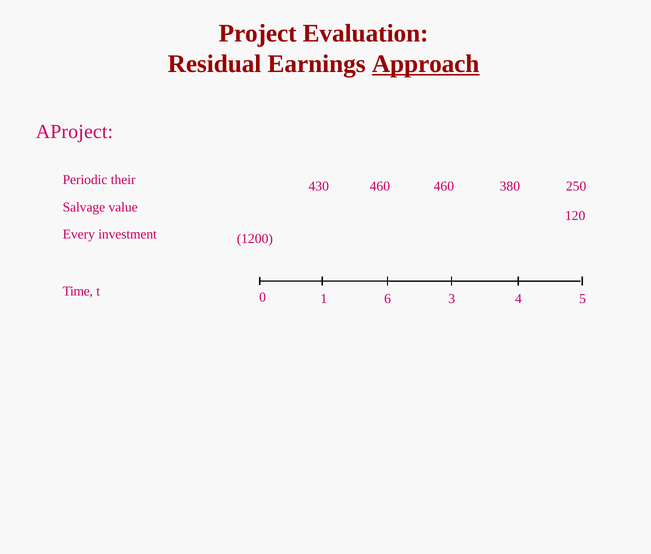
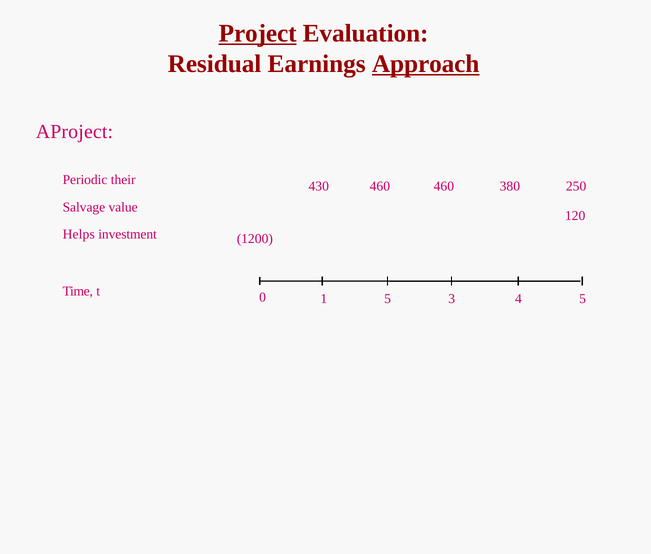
Project underline: none -> present
Every: Every -> Helps
1 6: 6 -> 5
